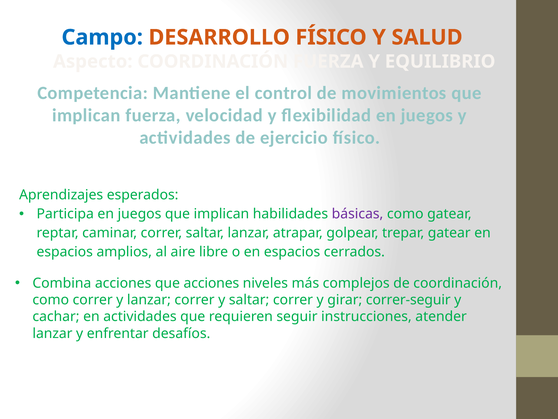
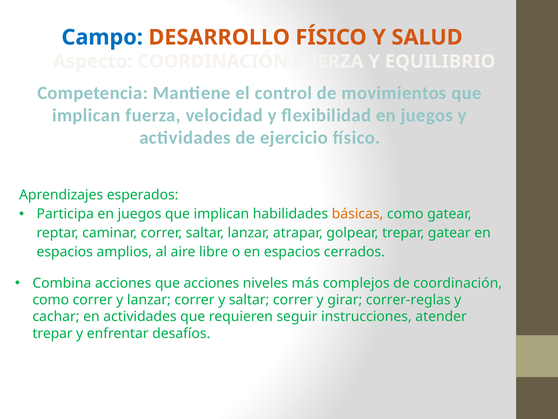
básicas colour: purple -> orange
correr-seguir: correr-seguir -> correr-reglas
lanzar at (52, 333): lanzar -> trepar
